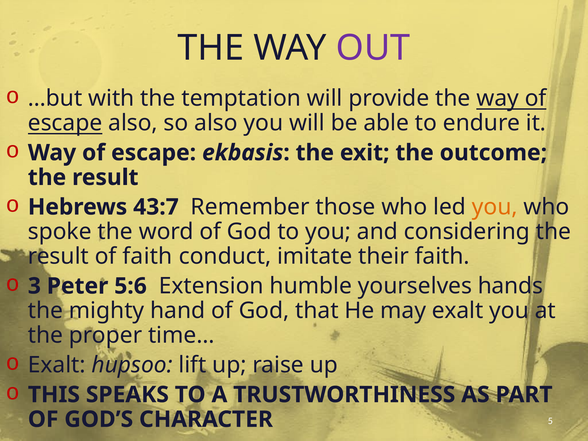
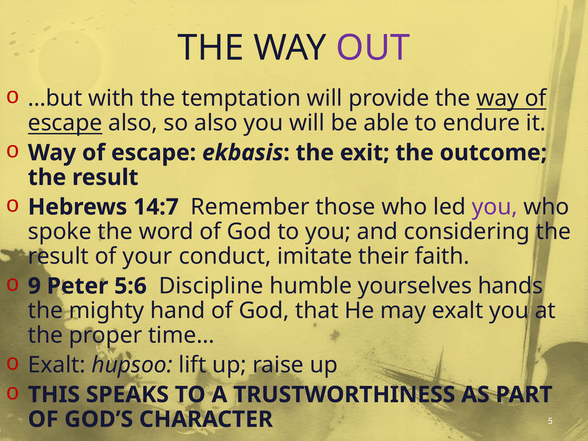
43:7: 43:7 -> 14:7
you at (495, 207) colour: orange -> purple
of faith: faith -> your
3: 3 -> 9
Extension: Extension -> Discipline
